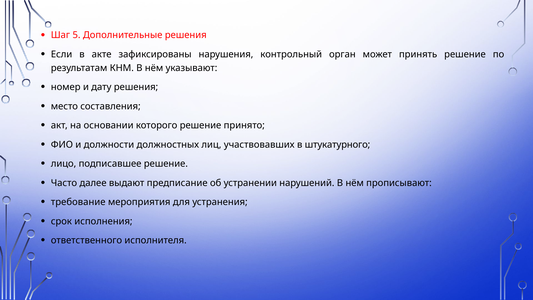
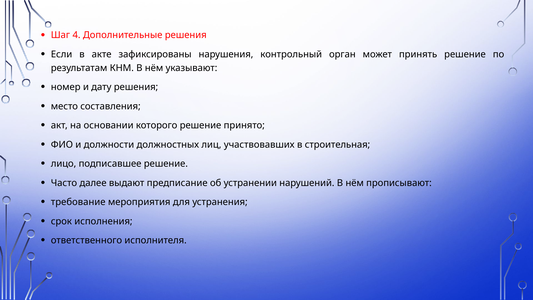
5: 5 -> 4
штукатурного: штукатурного -> строительная
